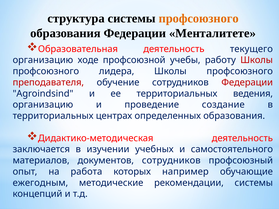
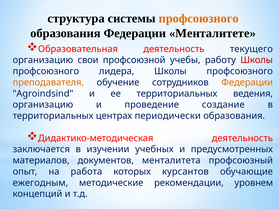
ходе: ходе -> свои
преподавателя colour: red -> orange
Федерации at (247, 83) colour: red -> orange
определенных: определенных -> периодически
самостоятельного: самостоятельного -> предусмотренных
документов сотрудников: сотрудников -> менталитета
например: например -> курсантов
рекомендации системы: системы -> уровнем
